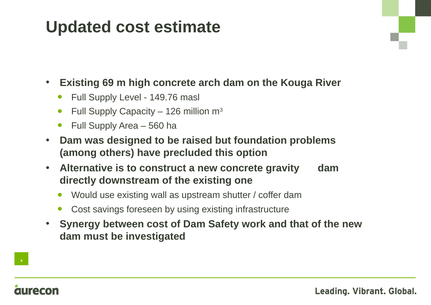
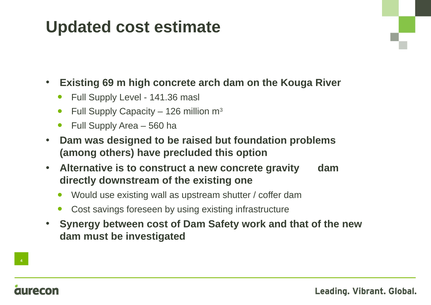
149.76: 149.76 -> 141.36
